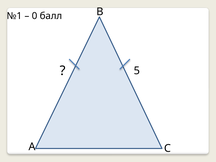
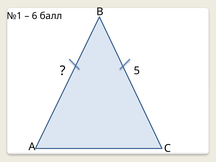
0: 0 -> 6
